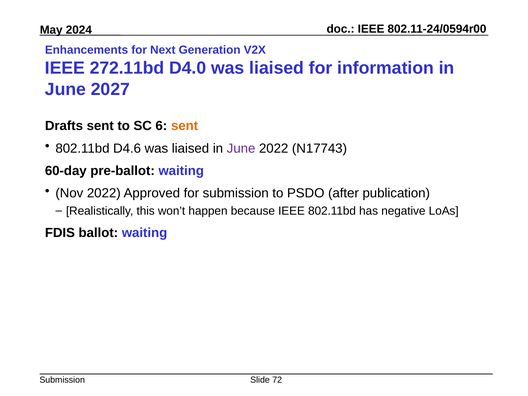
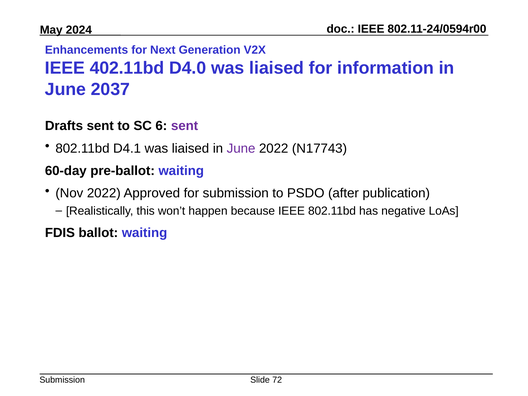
272.11bd: 272.11bd -> 402.11bd
2027: 2027 -> 2037
sent at (185, 126) colour: orange -> purple
D4.6: D4.6 -> D4.1
